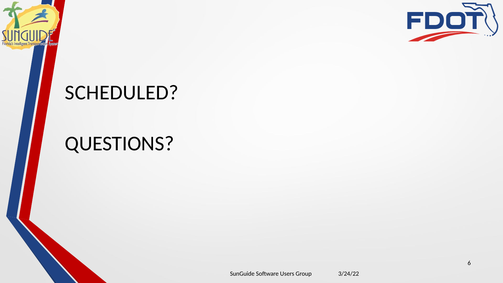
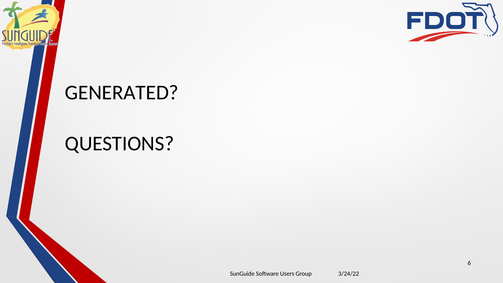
SCHEDULED: SCHEDULED -> GENERATED
